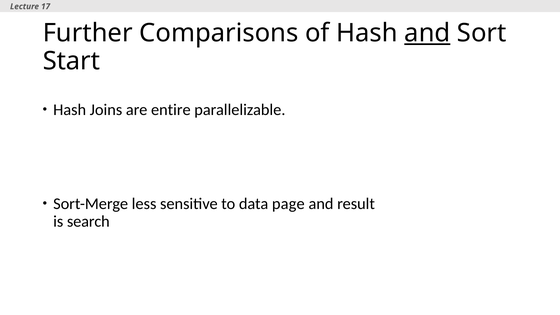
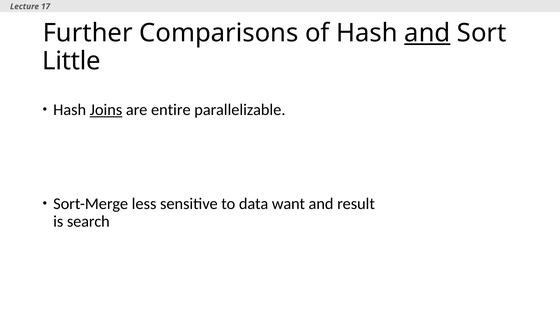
Start: Start -> Little
Joins underline: none -> present
page: page -> want
